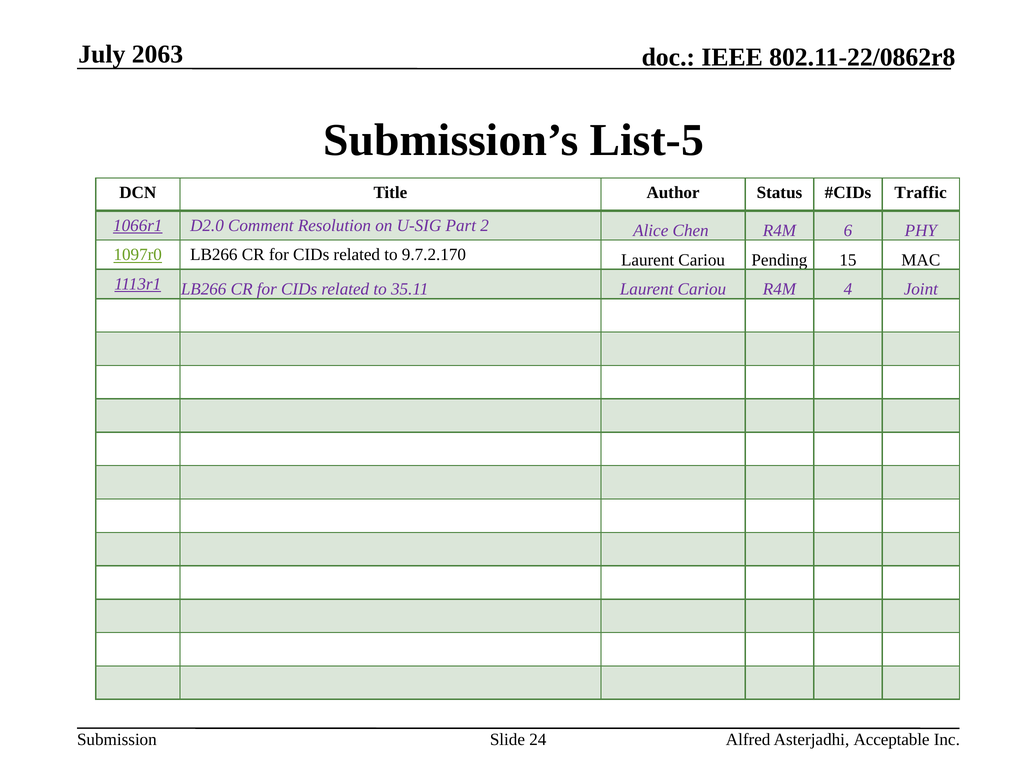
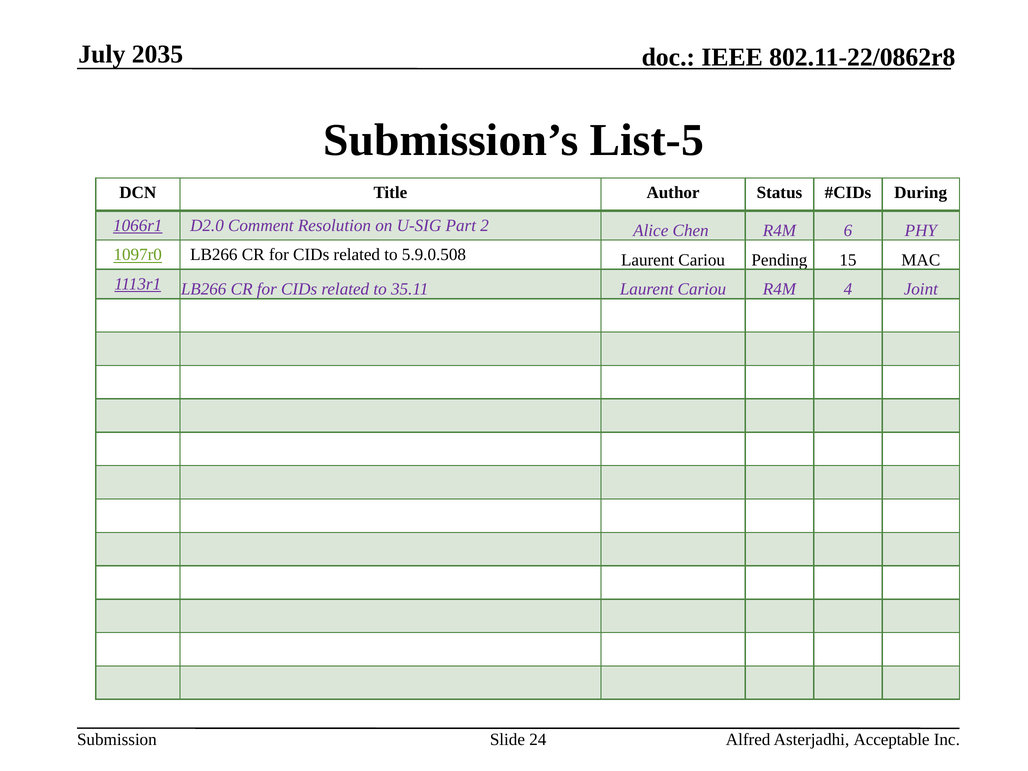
2063: 2063 -> 2035
Traffic: Traffic -> During
9.7.2.170: 9.7.2.170 -> 5.9.0.508
